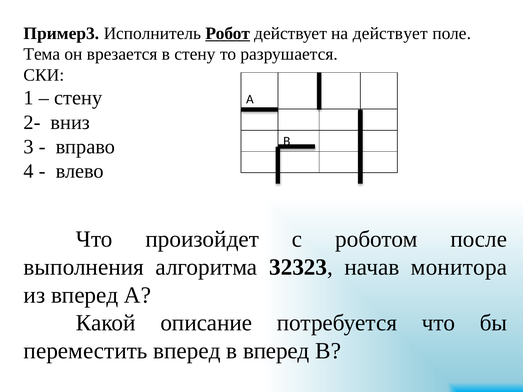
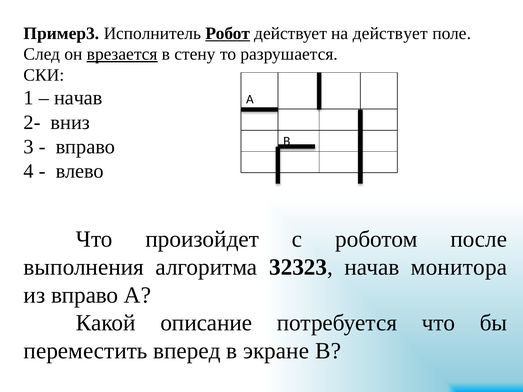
Тема: Тема -> След
врезается underline: none -> present
стену at (78, 98): стену -> начав
из вперед: вперед -> вправо
в вперед: вперед -> экране
